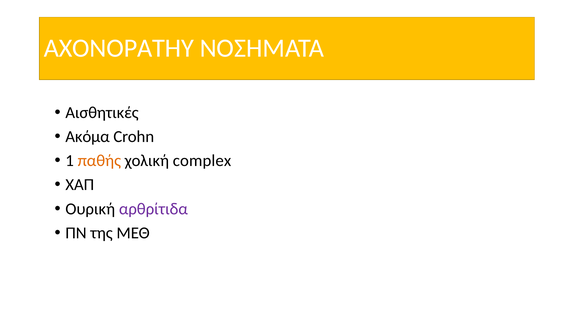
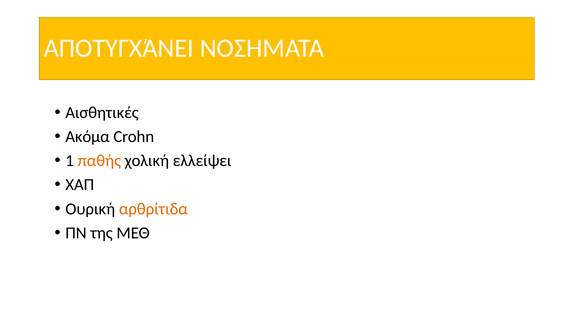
AXONOPATHY: AXONOPATHY -> ΑΠΟΤΥΓΧΆΝΕΙ
complex: complex -> ελλείψει
αρθρίτιδα colour: purple -> orange
